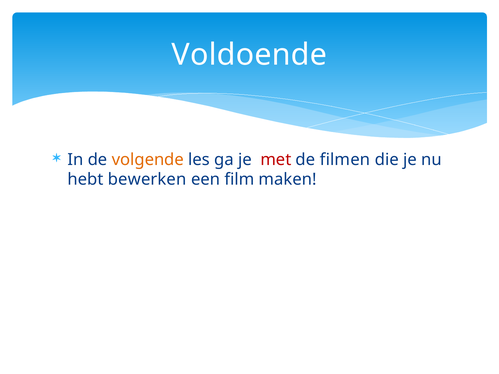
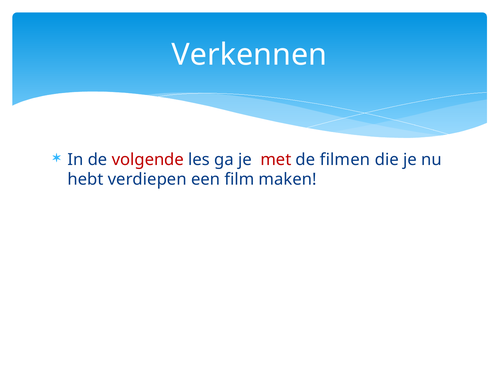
Voldoende: Voldoende -> Verkennen
volgende colour: orange -> red
bewerken: bewerken -> verdiepen
